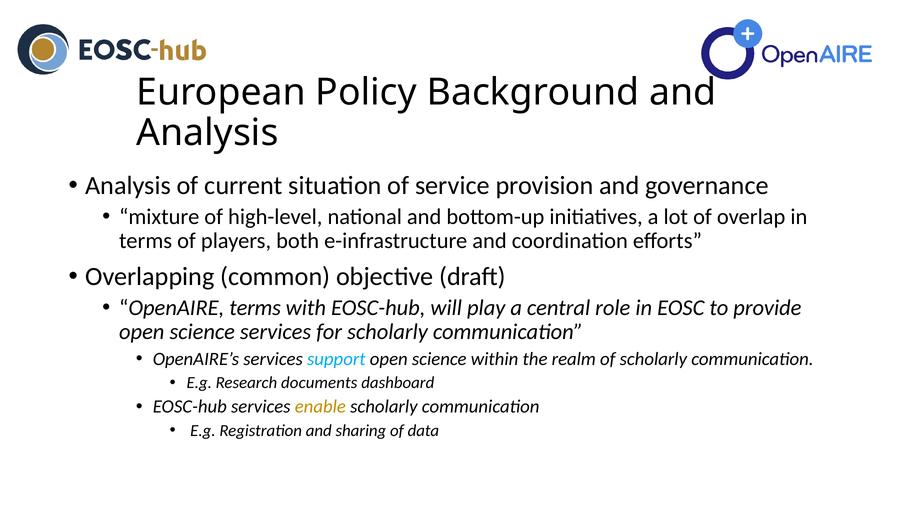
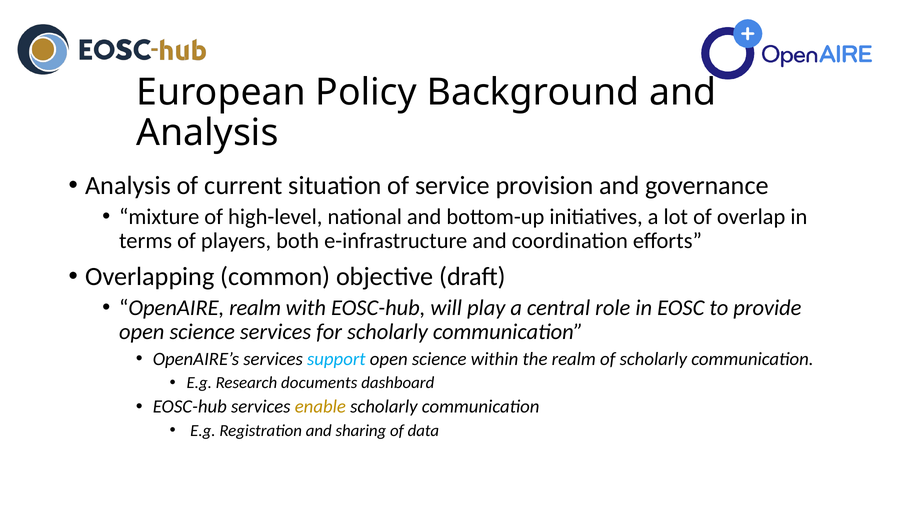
OpenAIRE terms: terms -> realm
